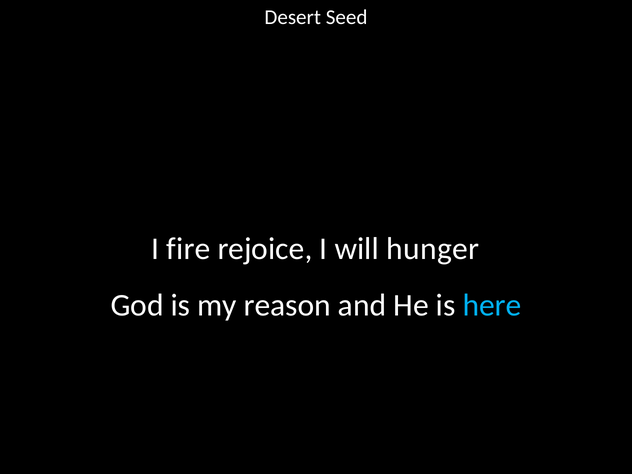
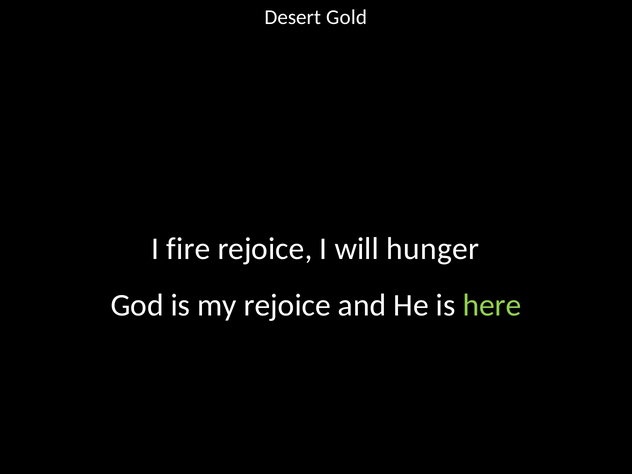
Seed: Seed -> Gold
my reason: reason -> rejoice
here colour: light blue -> light green
